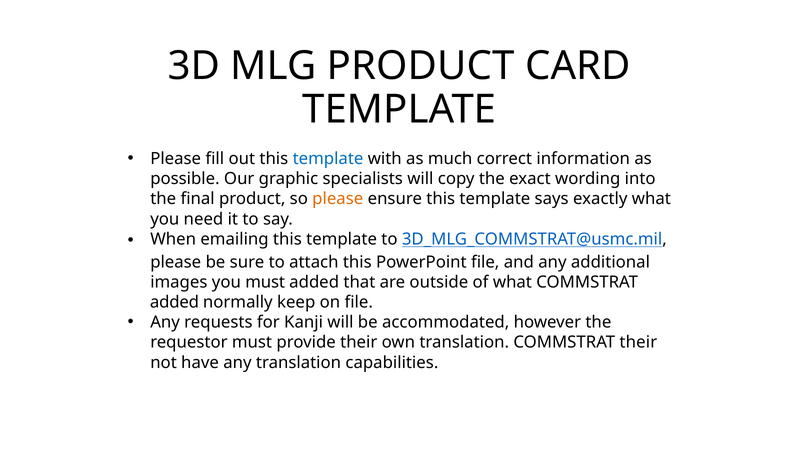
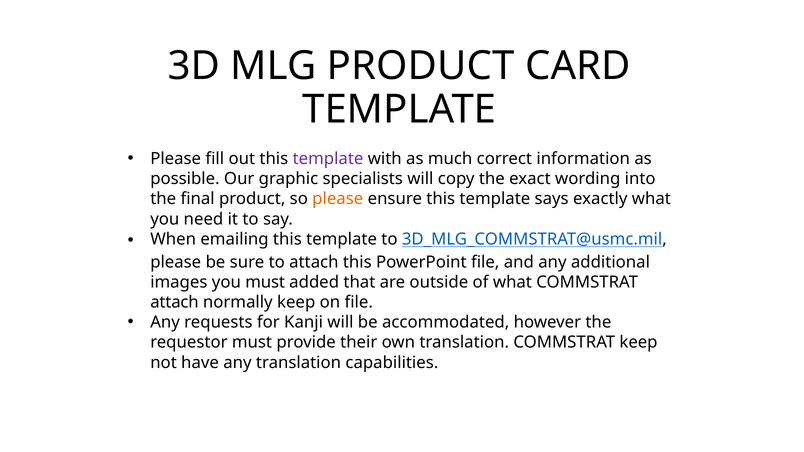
template at (328, 159) colour: blue -> purple
added at (174, 302): added -> attach
COMMSTRAT their: their -> keep
